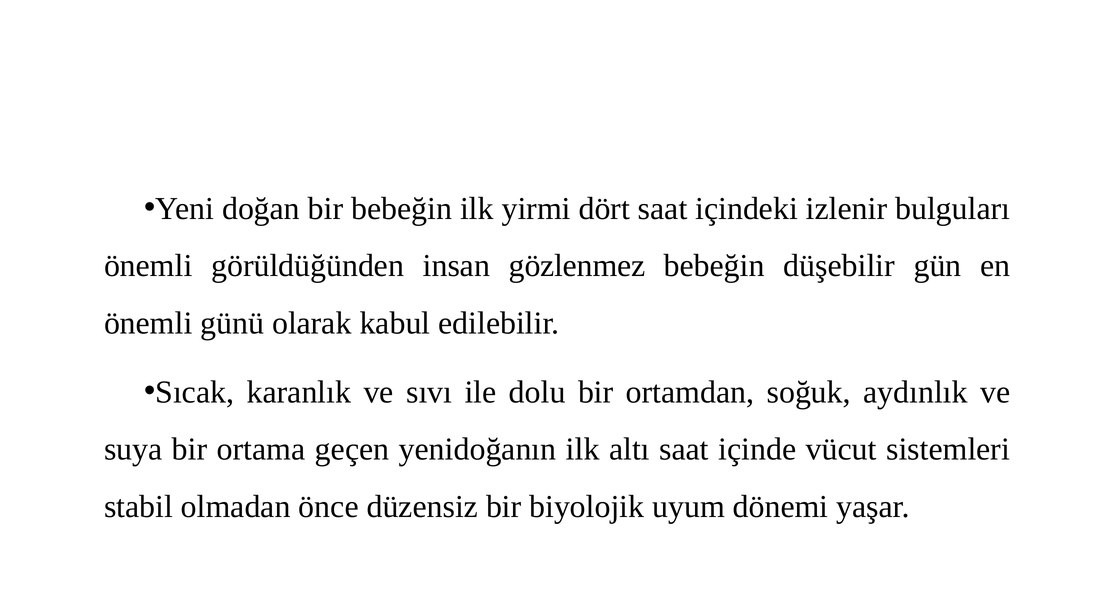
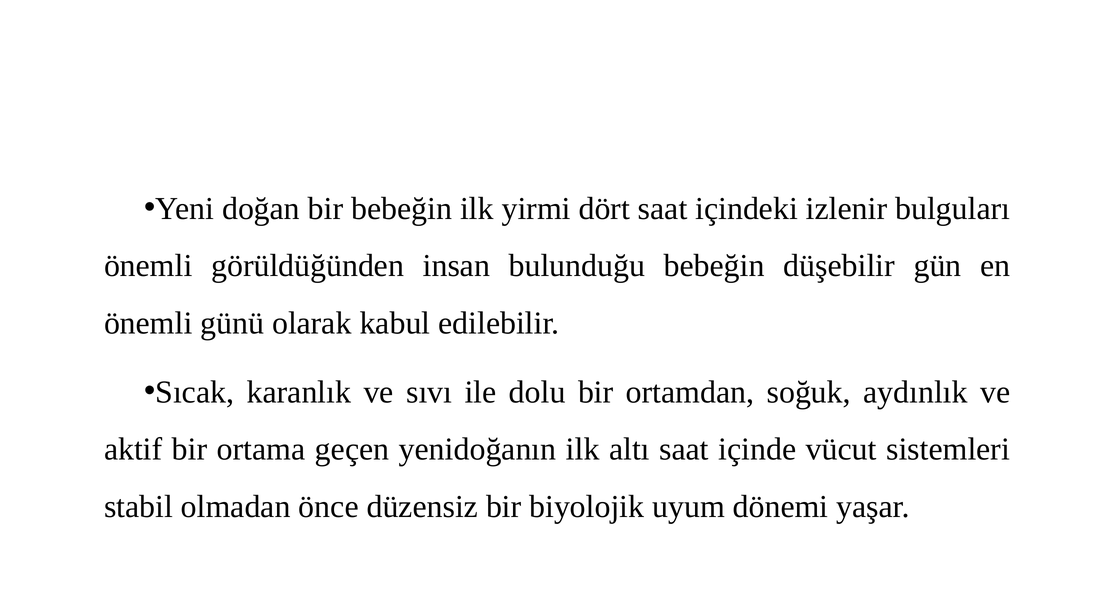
gözlenmez: gözlenmez -> bulunduğu
suya: suya -> aktif
